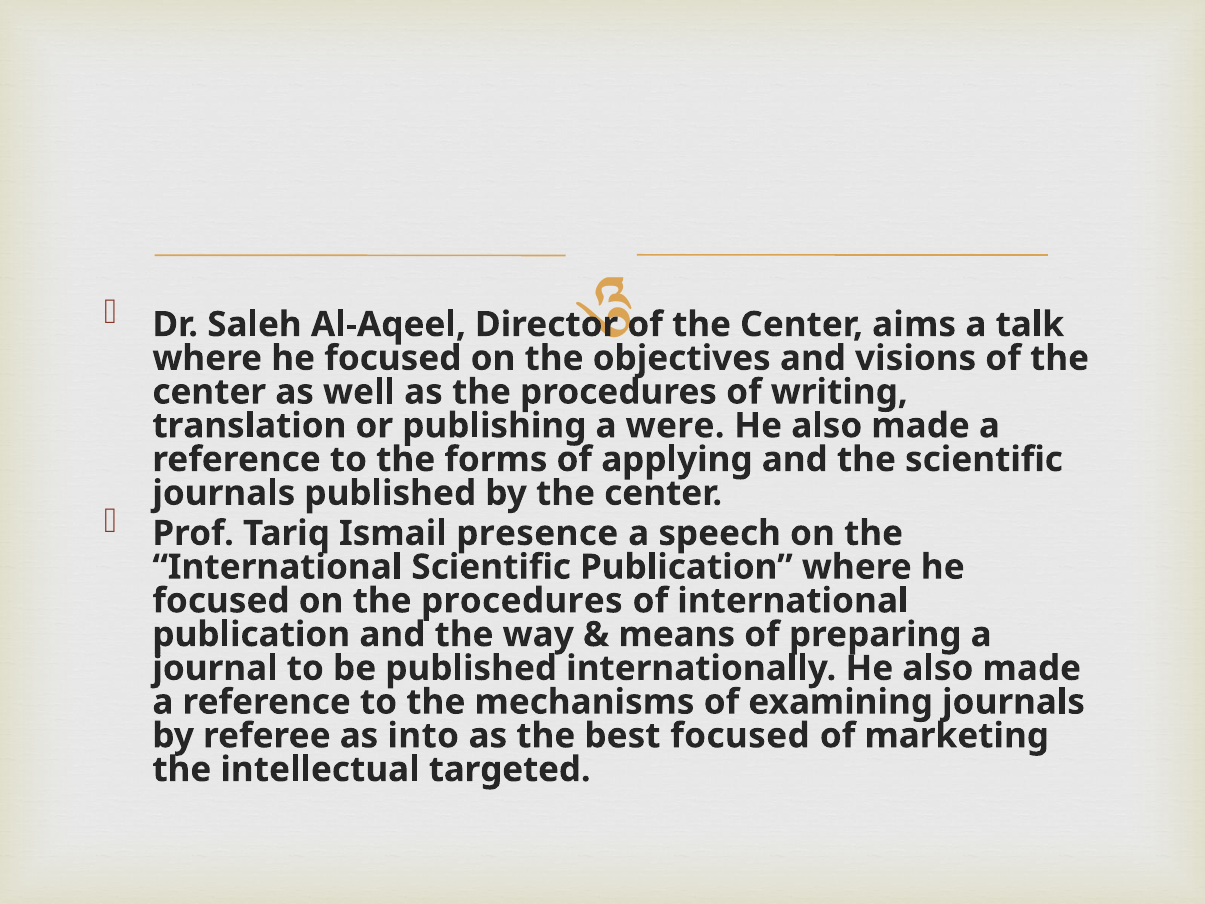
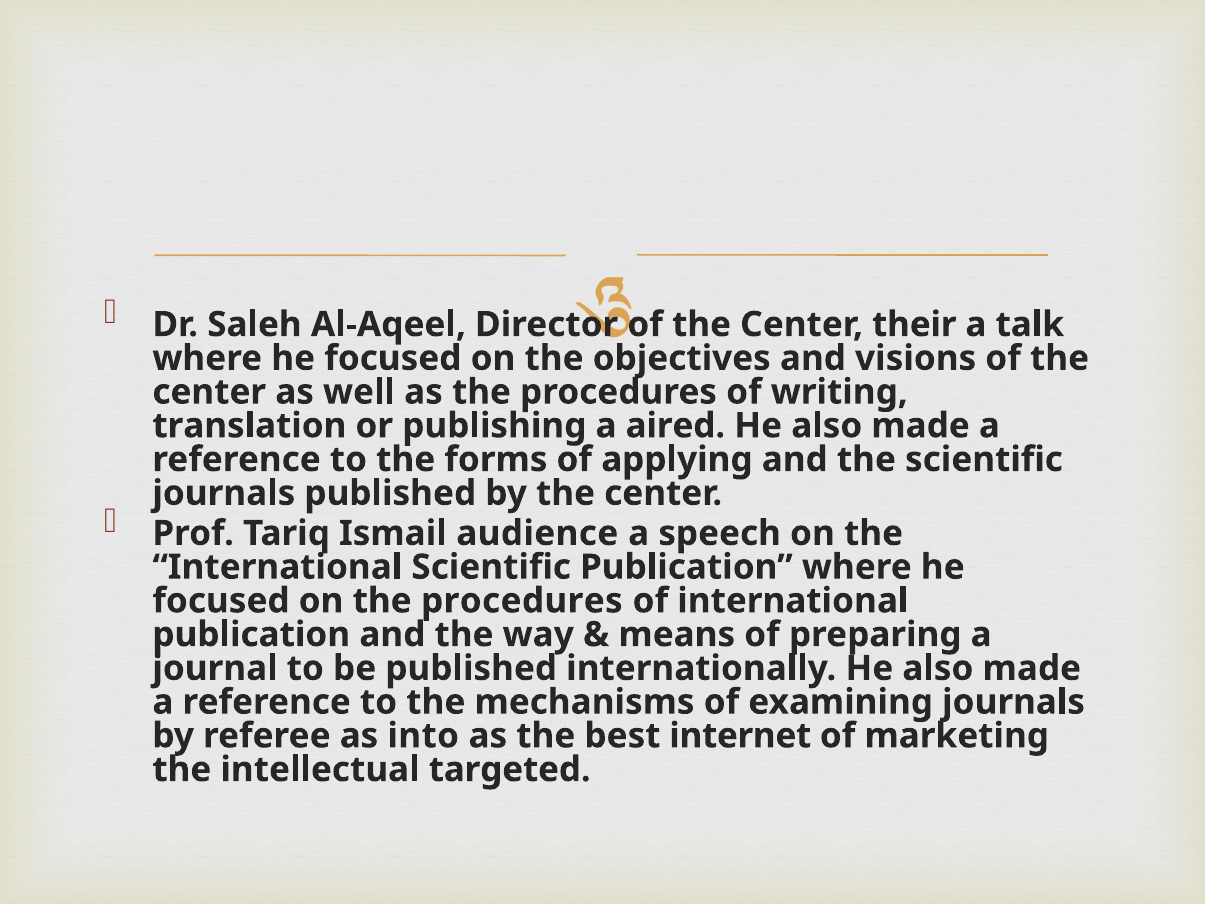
aims: aims -> their
were: were -> aired
presence: presence -> audience
best focused: focused -> internet
